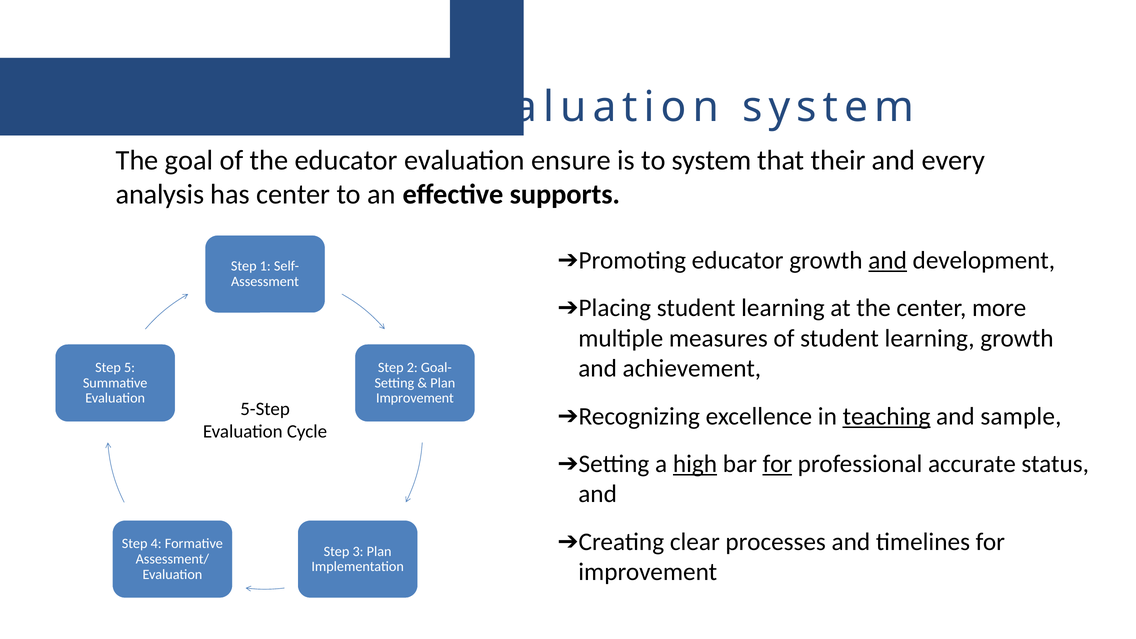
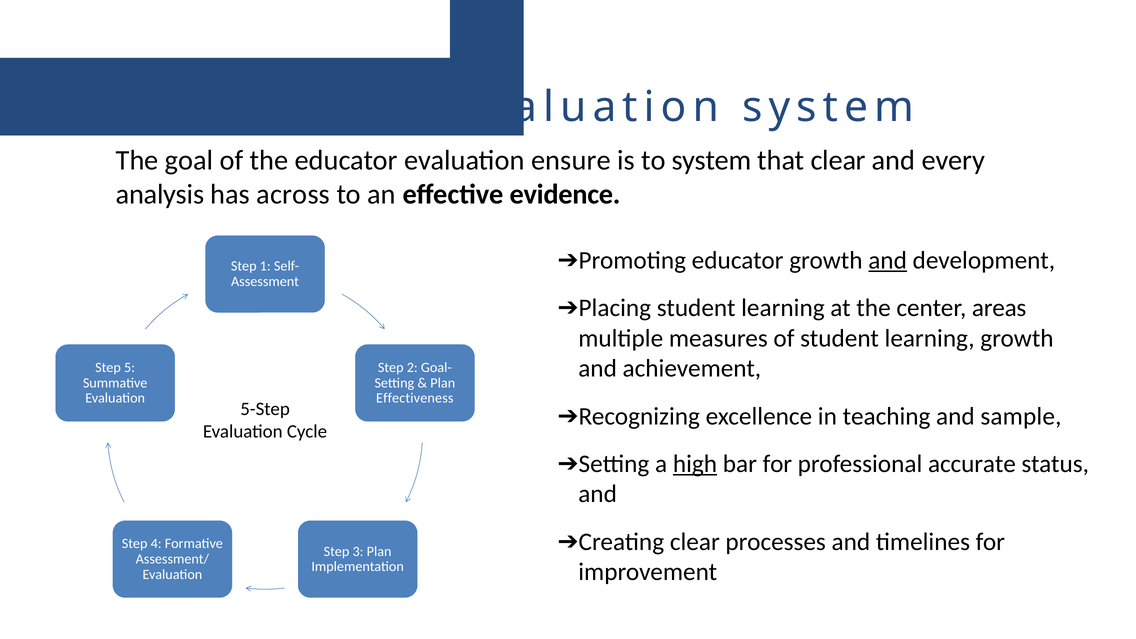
that their: their -> clear
has center: center -> across
supports: supports -> evidence
more: more -> areas
Improvement at (415, 398): Improvement -> Effectiveness
teaching underline: present -> none
for at (777, 464) underline: present -> none
